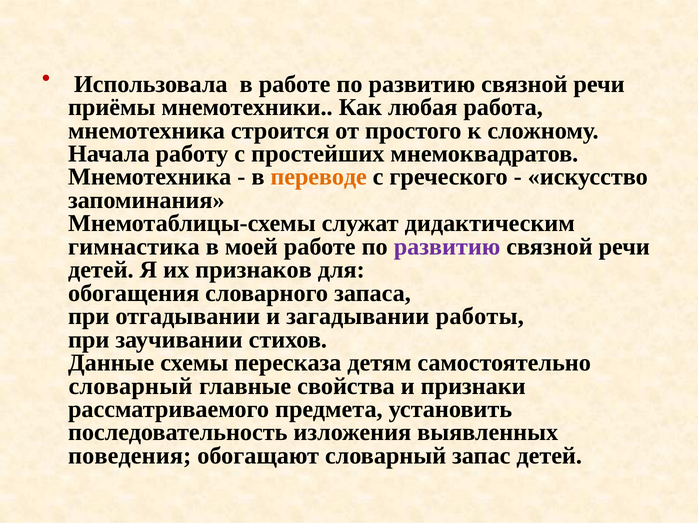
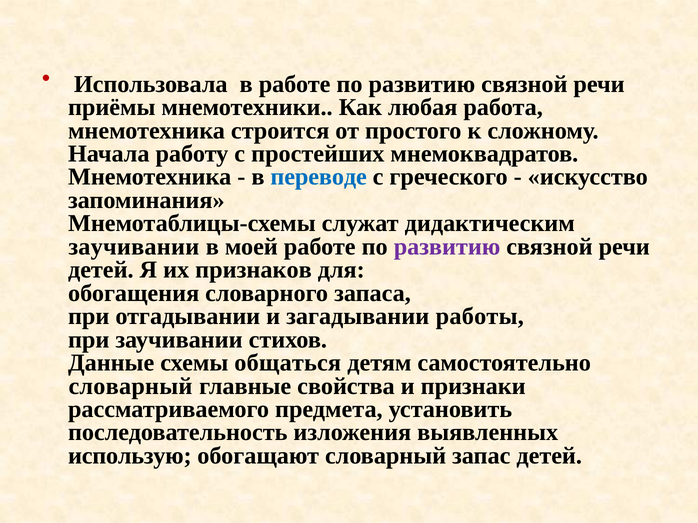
переводе colour: orange -> blue
гимнастика at (134, 247): гимнастика -> заучивании
пересказа: пересказа -> общаться
поведения: поведения -> использую
